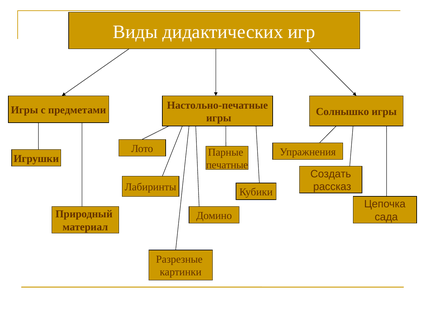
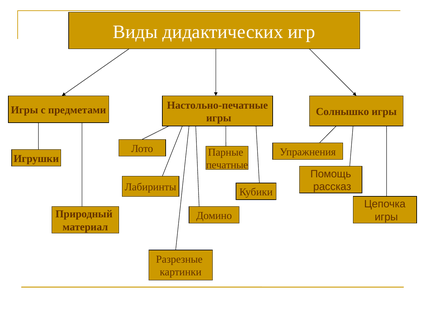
Создать: Создать -> Помощь
сада at (386, 217): сада -> игры
